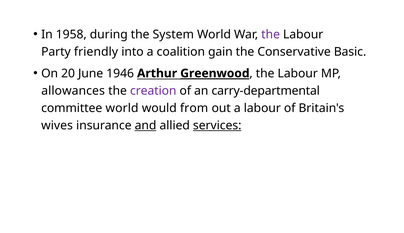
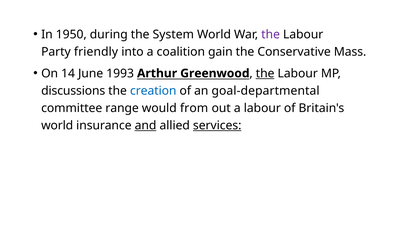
1958: 1958 -> 1950
Basic: Basic -> Mass
20: 20 -> 14
1946: 1946 -> 1993
Greenwood underline: present -> none
the at (265, 73) underline: none -> present
allowances: allowances -> discussions
creation colour: purple -> blue
carry-departmental: carry-departmental -> goal-departmental
committee world: world -> range
wives at (57, 126): wives -> world
